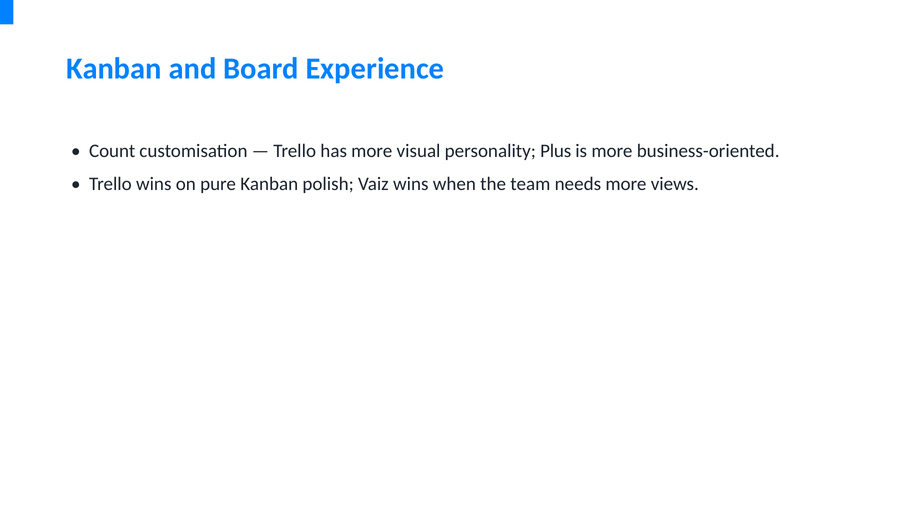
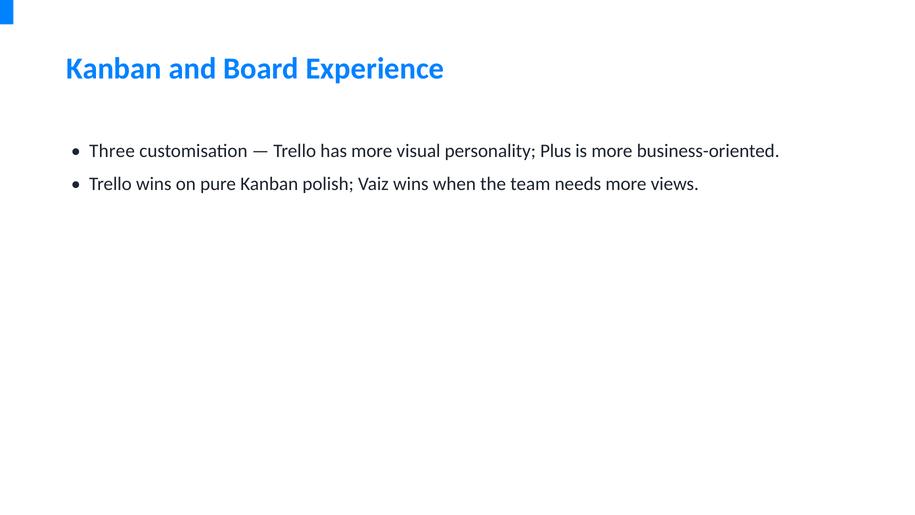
Count: Count -> Three
